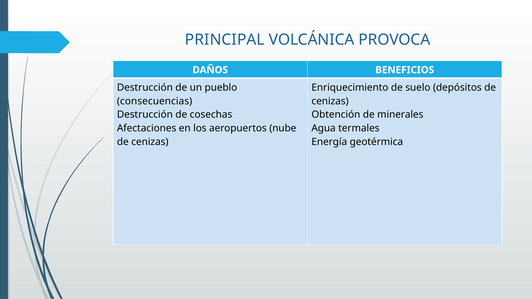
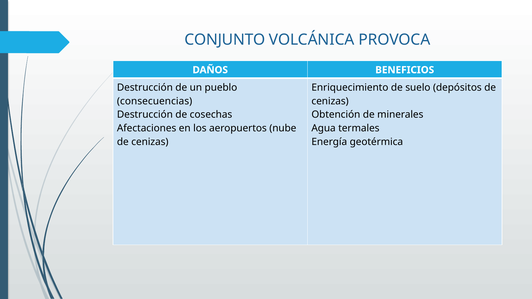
PRINCIPAL: PRINCIPAL -> CONJUNTO
